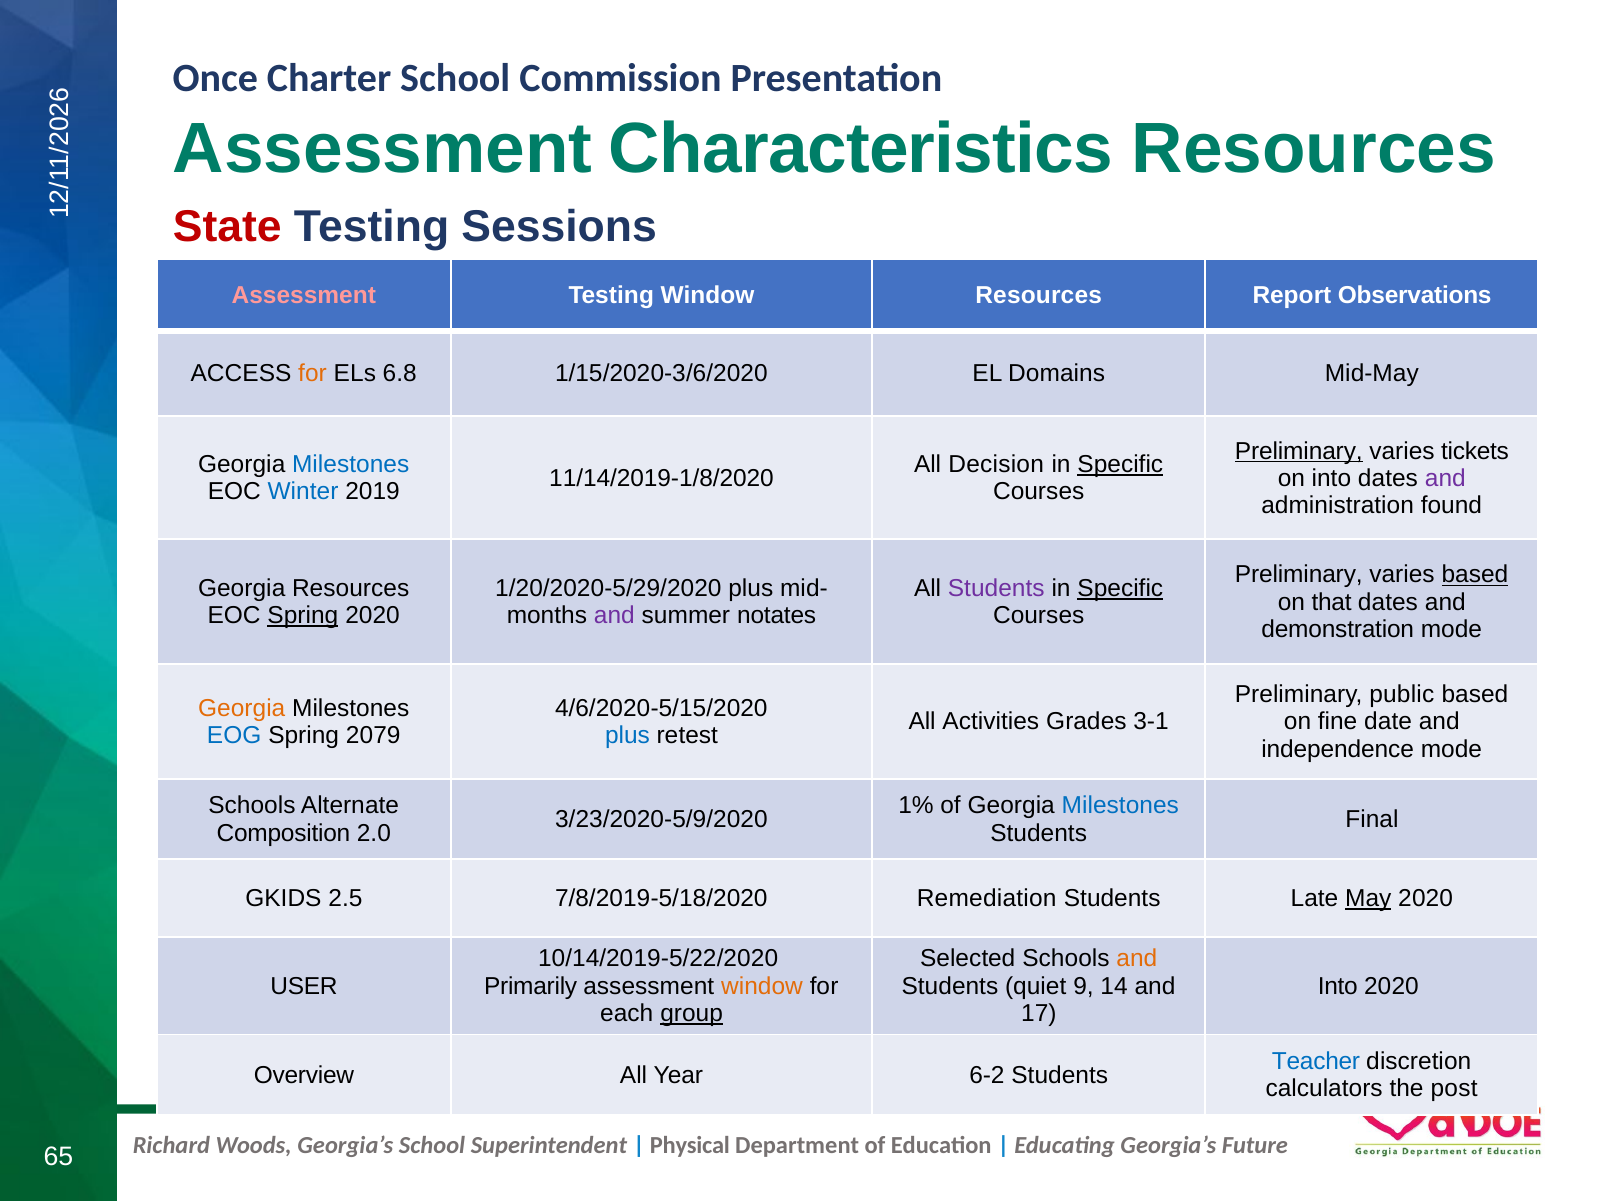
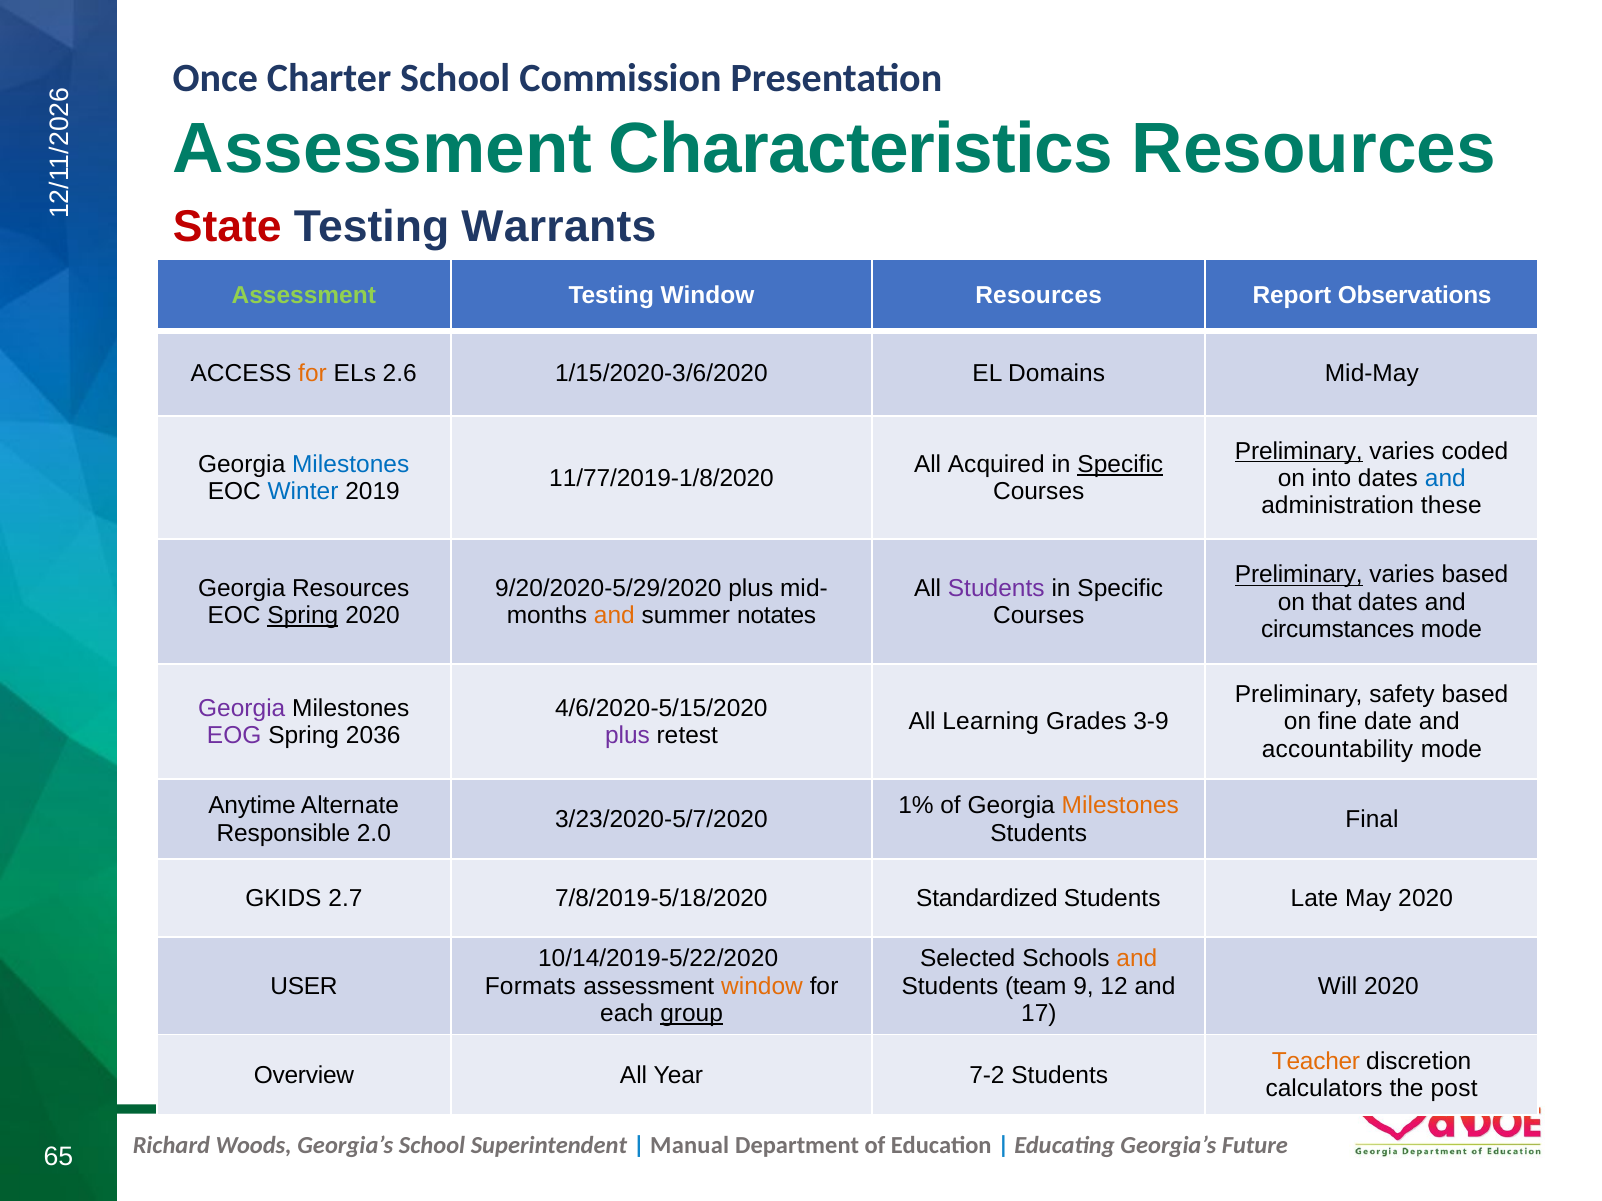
Sessions: Sessions -> Warrants
Assessment at (304, 296) colour: pink -> light green
6.8: 6.8 -> 2.6
tickets: tickets -> coded
Decision: Decision -> Acquired
11/14/2019-1/8/2020: 11/14/2019-1/8/2020 -> 11/77/2019-1/8/2020
and at (1445, 478) colour: purple -> blue
found: found -> these
Preliminary at (1299, 575) underline: none -> present
based at (1475, 575) underline: present -> none
1/20/2020-5/29/2020: 1/20/2020-5/29/2020 -> 9/20/2020-5/29/2020
Specific at (1120, 589) underline: present -> none
and at (614, 616) colour: purple -> orange
demonstration: demonstration -> circumstances
public: public -> safety
Georgia at (242, 709) colour: orange -> purple
Activities: Activities -> Learning
3-1: 3-1 -> 3-9
EOG colour: blue -> purple
2079: 2079 -> 2036
plus at (627, 736) colour: blue -> purple
independence: independence -> accountability
Schools at (252, 806): Schools -> Anytime
Milestones at (1120, 806) colour: blue -> orange
3/23/2020-5/9/2020: 3/23/2020-5/9/2020 -> 3/23/2020-5/7/2020
Composition: Composition -> Responsible
2.5: 2.5 -> 2.7
Remediation: Remediation -> Standardized
May underline: present -> none
Primarily: Primarily -> Formats
quiet: quiet -> team
14: 14 -> 12
Into at (1338, 986): Into -> Will
Teacher colour: blue -> orange
6-2: 6-2 -> 7-2
Physical: Physical -> Manual
